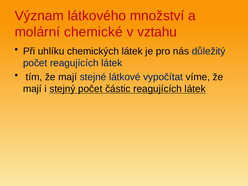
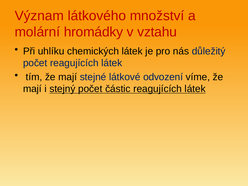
chemické: chemické -> hromádky
vypočítat: vypočítat -> odvození
